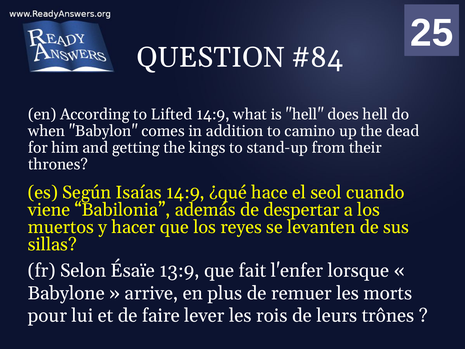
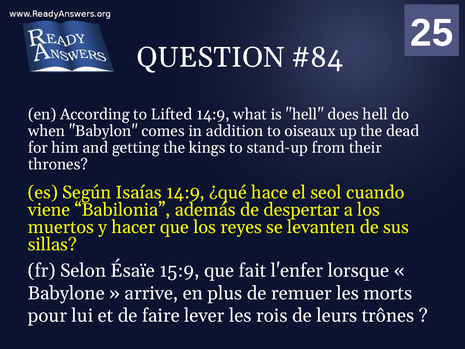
camino: camino -> oiseaux
13:9: 13:9 -> 15:9
